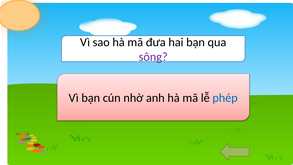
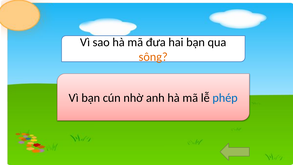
sông colour: purple -> orange
